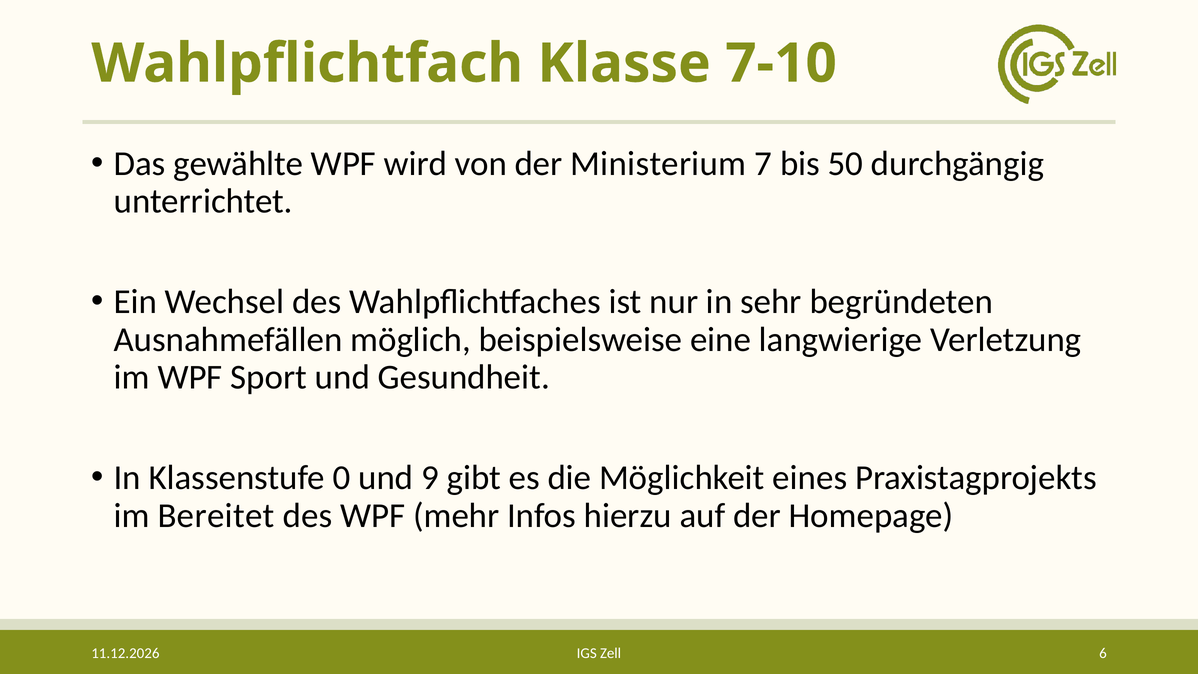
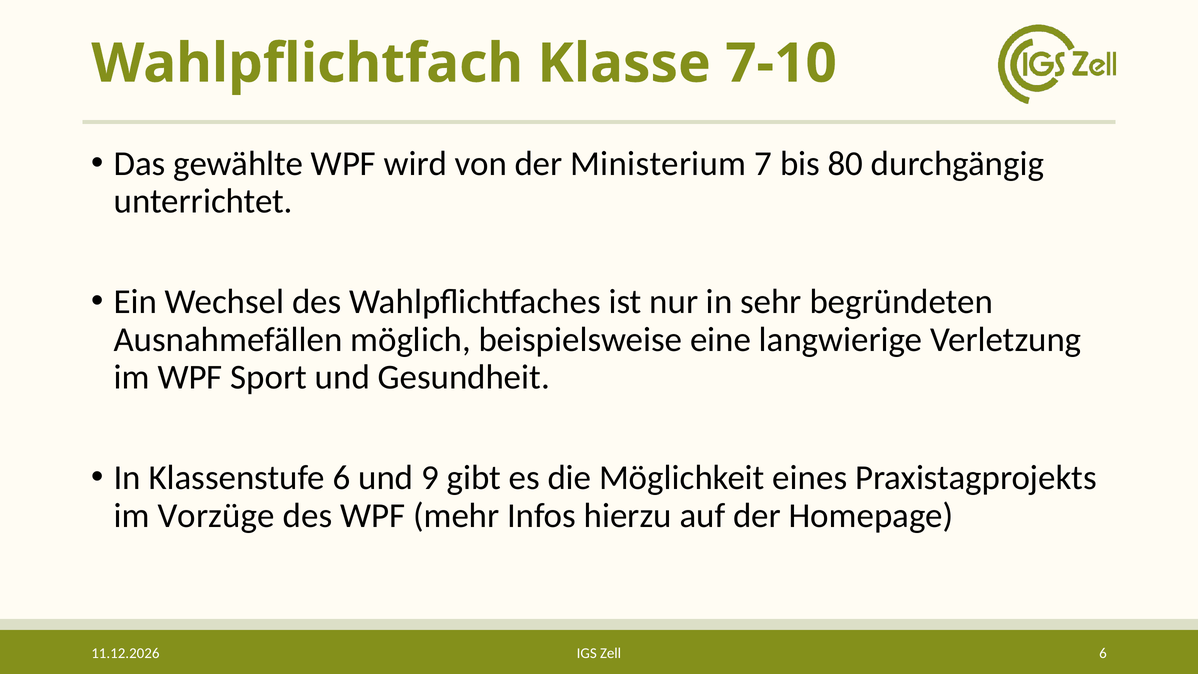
50: 50 -> 80
Klassenstufe 0: 0 -> 6
Bereitet: Bereitet -> Vorzüge
